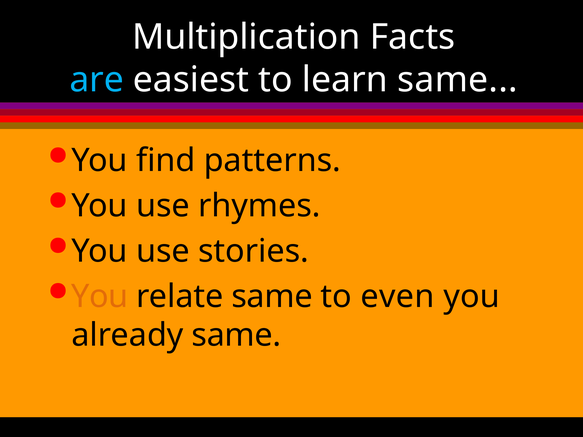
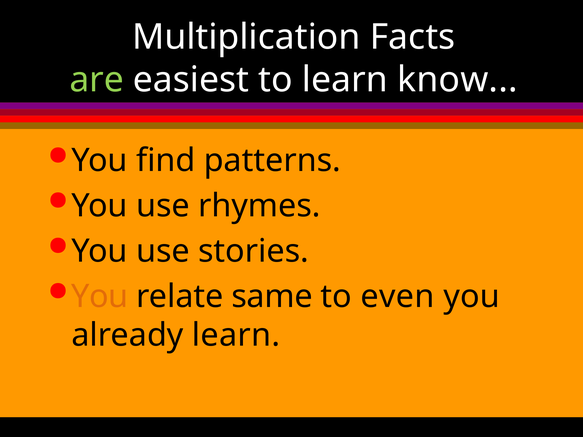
are colour: light blue -> light green
learn same: same -> know
already same: same -> learn
